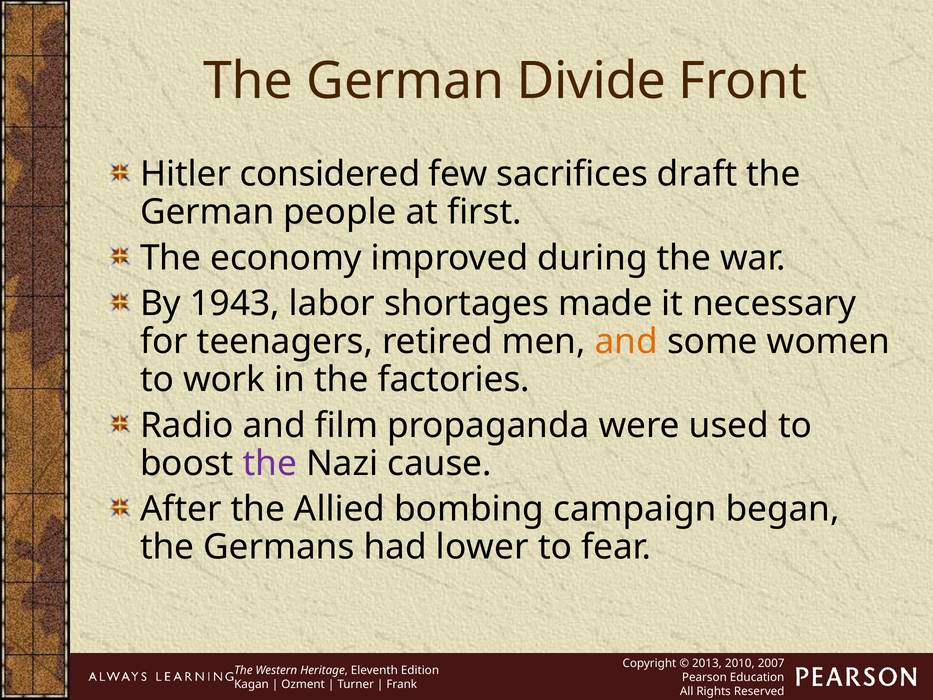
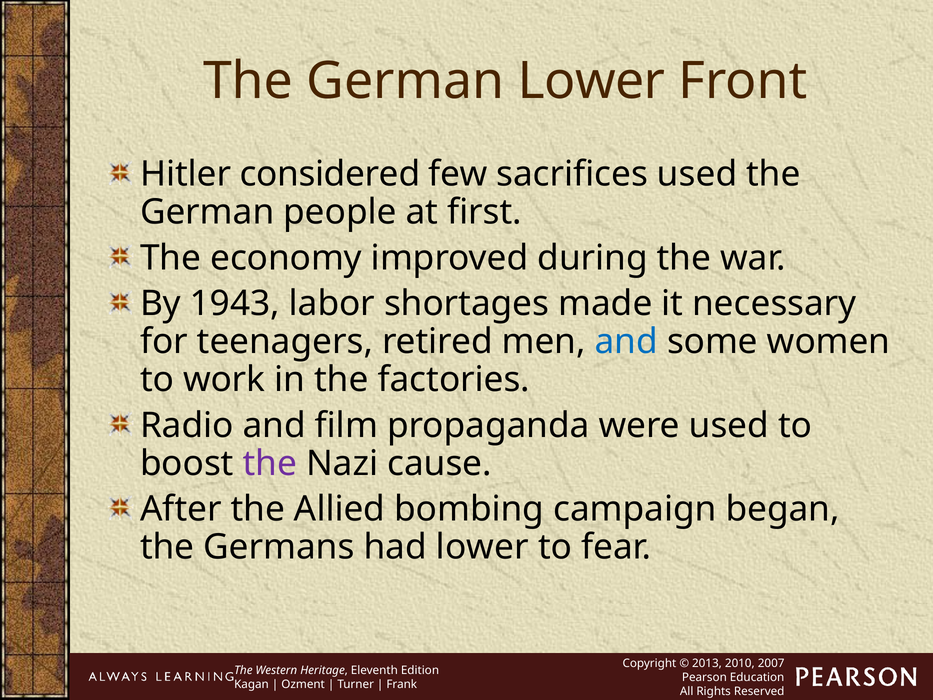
German Divide: Divide -> Lower
sacrifices draft: draft -> used
and at (626, 342) colour: orange -> blue
